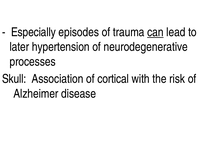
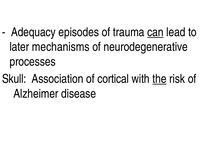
Especially: Especially -> Adequacy
hypertension: hypertension -> mechanisms
the underline: none -> present
